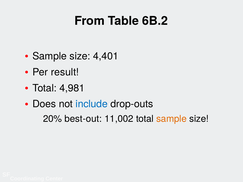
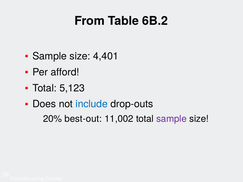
result: result -> afford
4,981: 4,981 -> 5,123
sample at (171, 119) colour: orange -> purple
